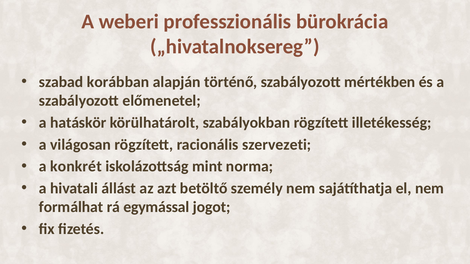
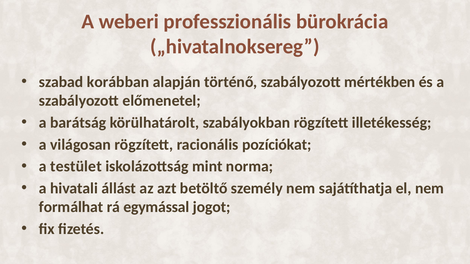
hatáskör: hatáskör -> barátság
szervezeti: szervezeti -> pozíciókat
konkrét: konkrét -> testület
